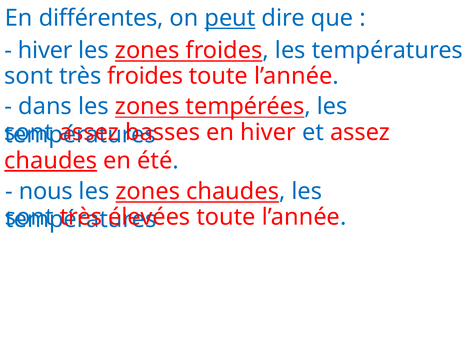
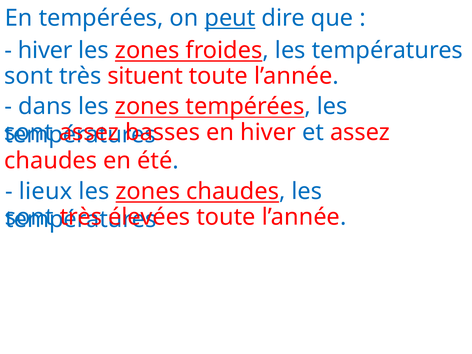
En différentes: différentes -> tempérées
très froides: froides -> situent
chaudes at (51, 161) underline: present -> none
nous: nous -> lieux
